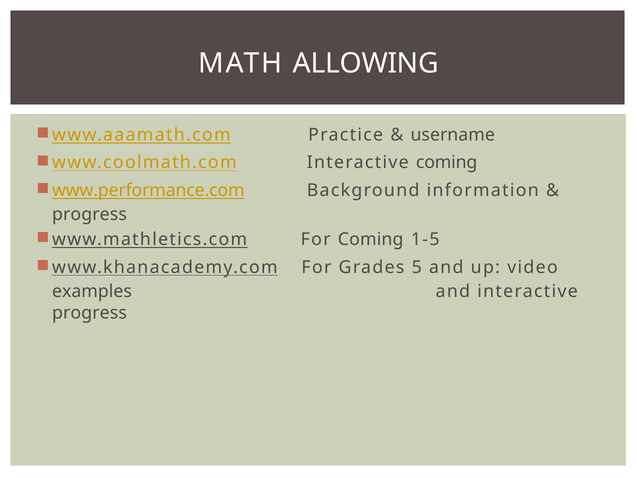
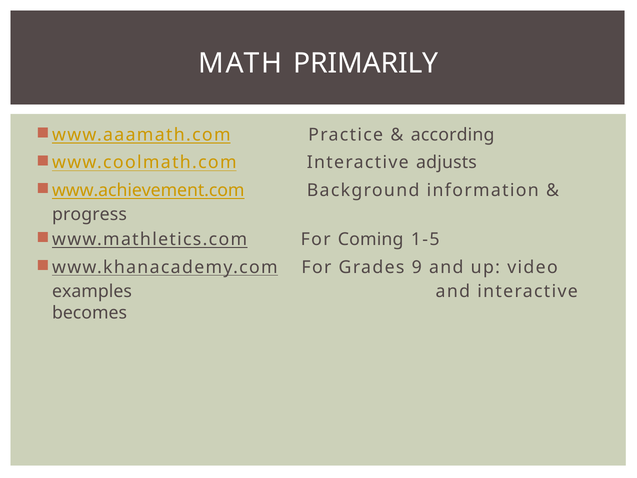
ALLOWING: ALLOWING -> PRIMARILY
username: username -> according
Interactive coming: coming -> adjusts
www.performance.com: www.performance.com -> www.achievement.com
5: 5 -> 9
progress at (89, 313): progress -> becomes
